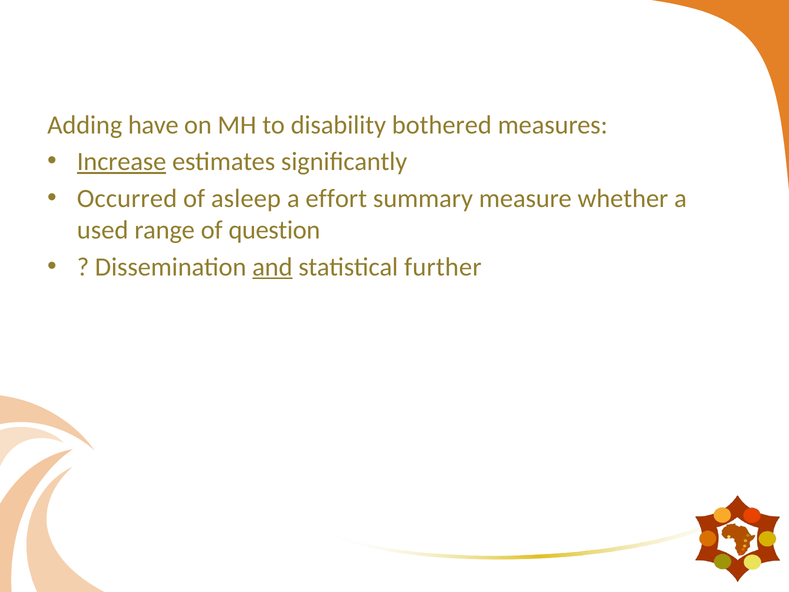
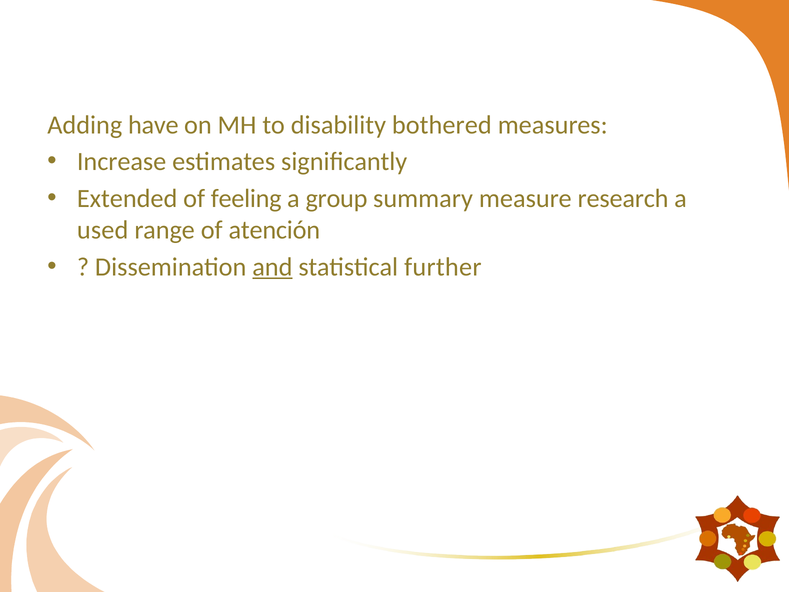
Increase underline: present -> none
Occurred: Occurred -> Extended
asleep: asleep -> feeling
effort: effort -> group
whether: whether -> research
question: question -> atención
